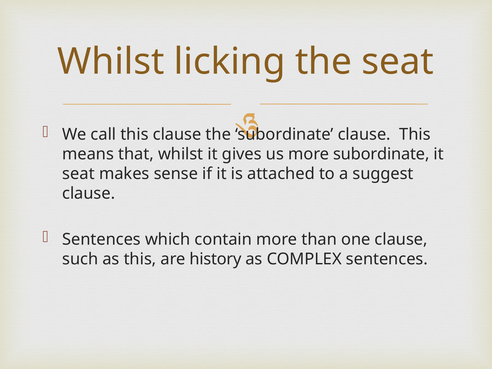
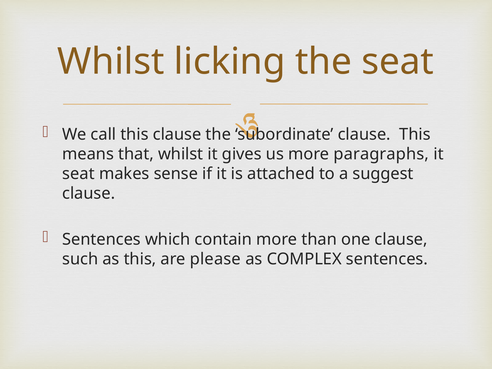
more subordinate: subordinate -> paragraphs
history: history -> please
